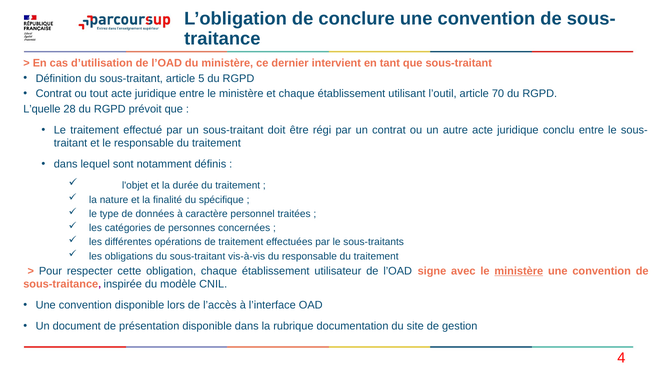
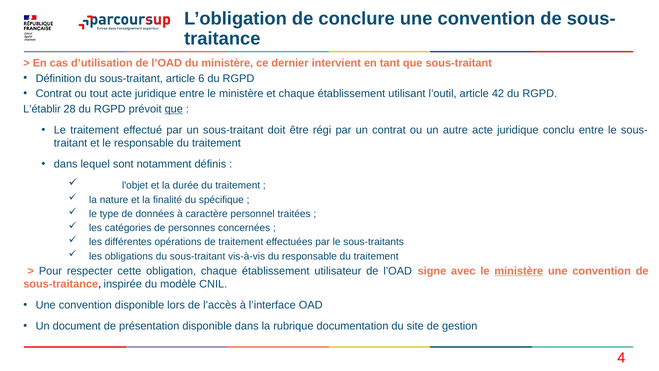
5: 5 -> 6
70: 70 -> 42
L’quelle: L’quelle -> L’établir
que at (174, 109) underline: none -> present
